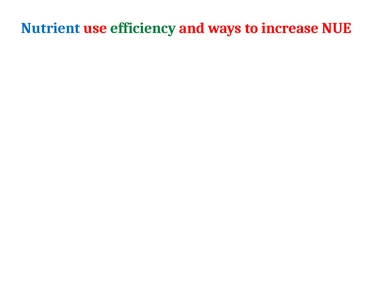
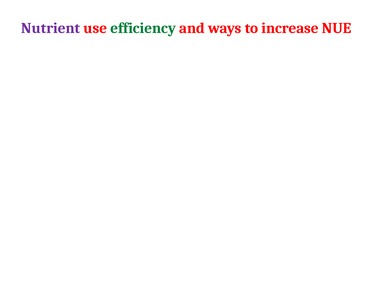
Nutrient colour: blue -> purple
